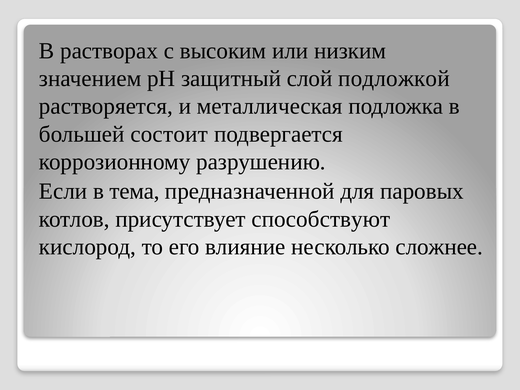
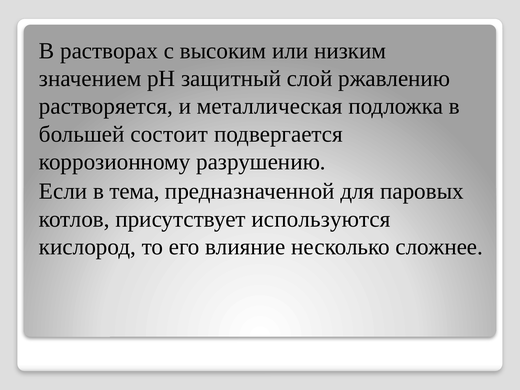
подложкой: подложкой -> ржавлению
способствуют: способствуют -> используются
